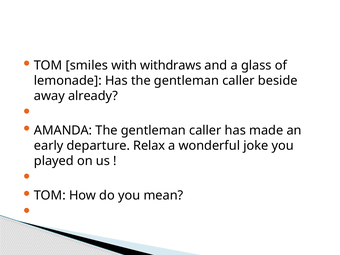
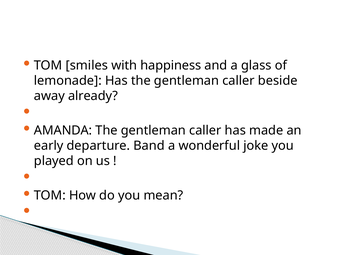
withdraws: withdraws -> happiness
Relax: Relax -> Band
